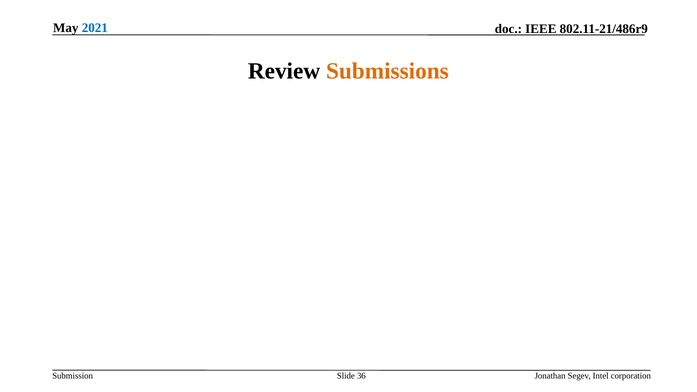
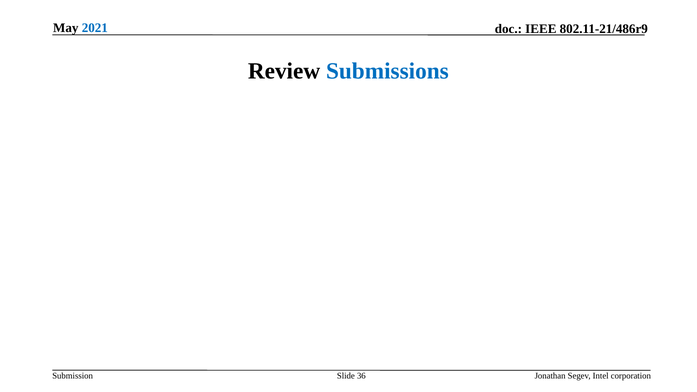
Submissions colour: orange -> blue
